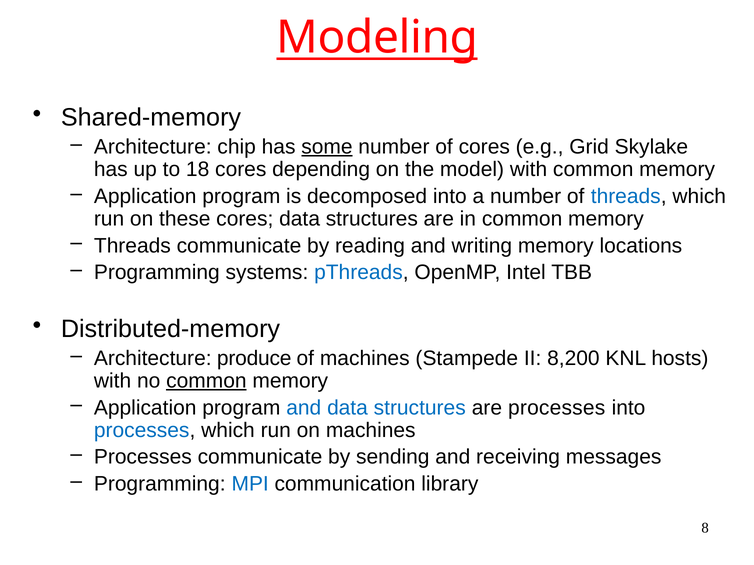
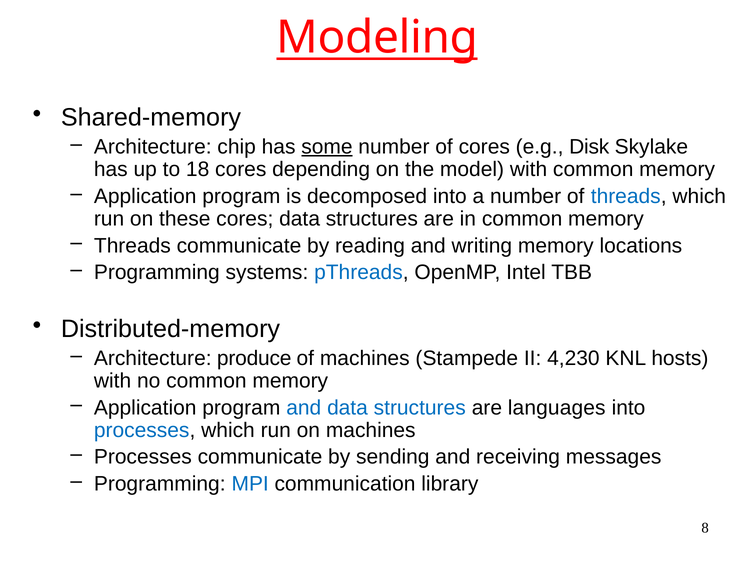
Grid: Grid -> Disk
8,200: 8,200 -> 4,230
common at (206, 381) underline: present -> none
are processes: processes -> languages
